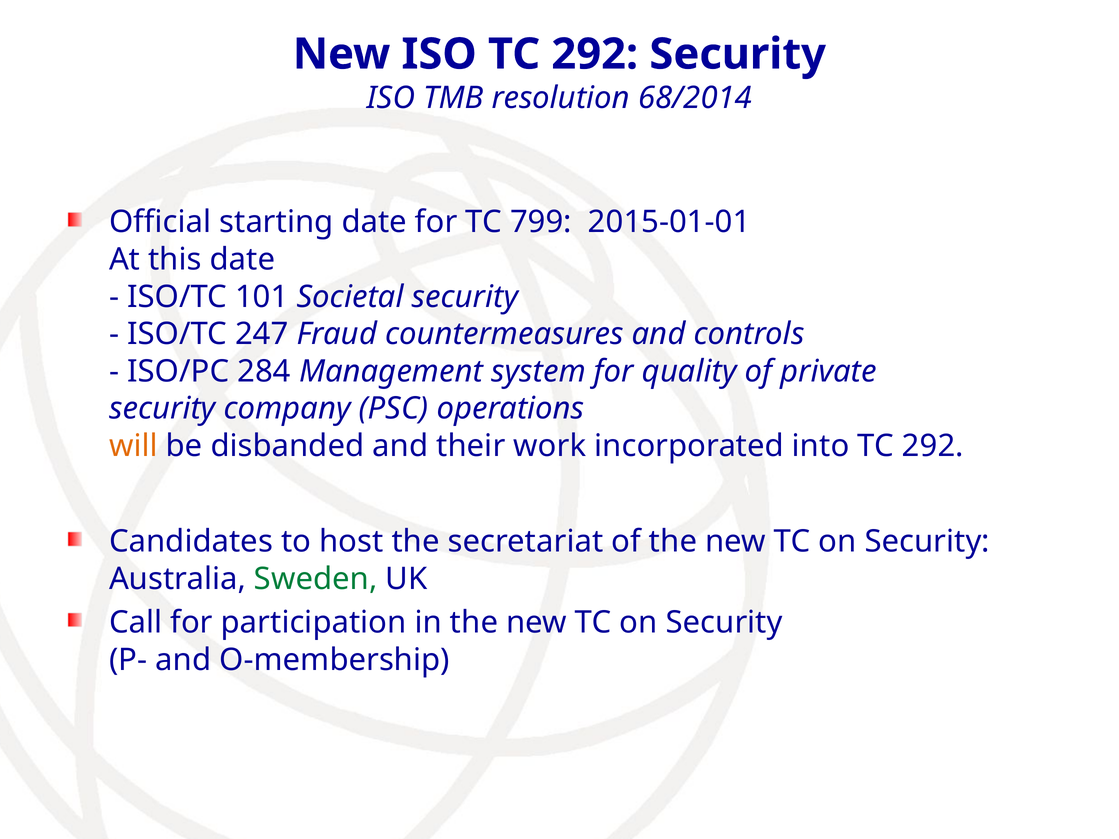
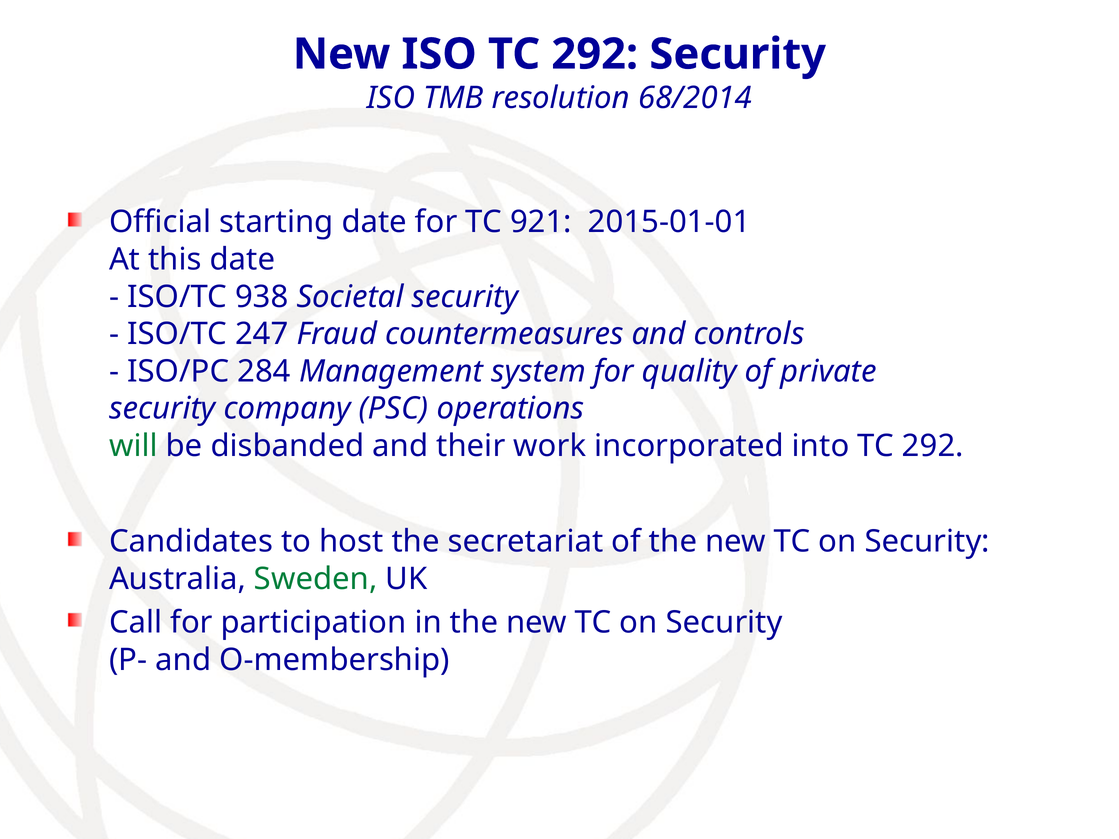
799: 799 -> 921
101: 101 -> 938
will colour: orange -> green
